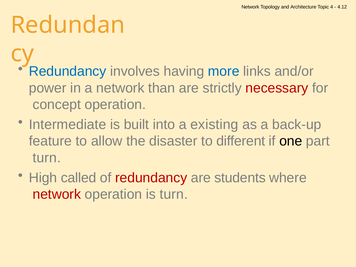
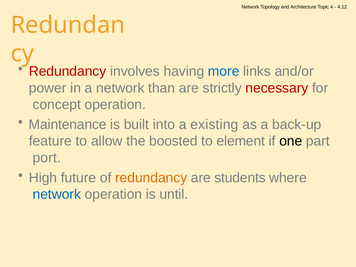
Redundancy at (68, 71) colour: blue -> red
Intermediate: Intermediate -> Maintenance
disaster: disaster -> boosted
different: different -> element
turn at (47, 158): turn -> port
called: called -> future
redundancy at (151, 178) colour: red -> orange
network at (57, 194) colour: red -> blue
is turn: turn -> until
